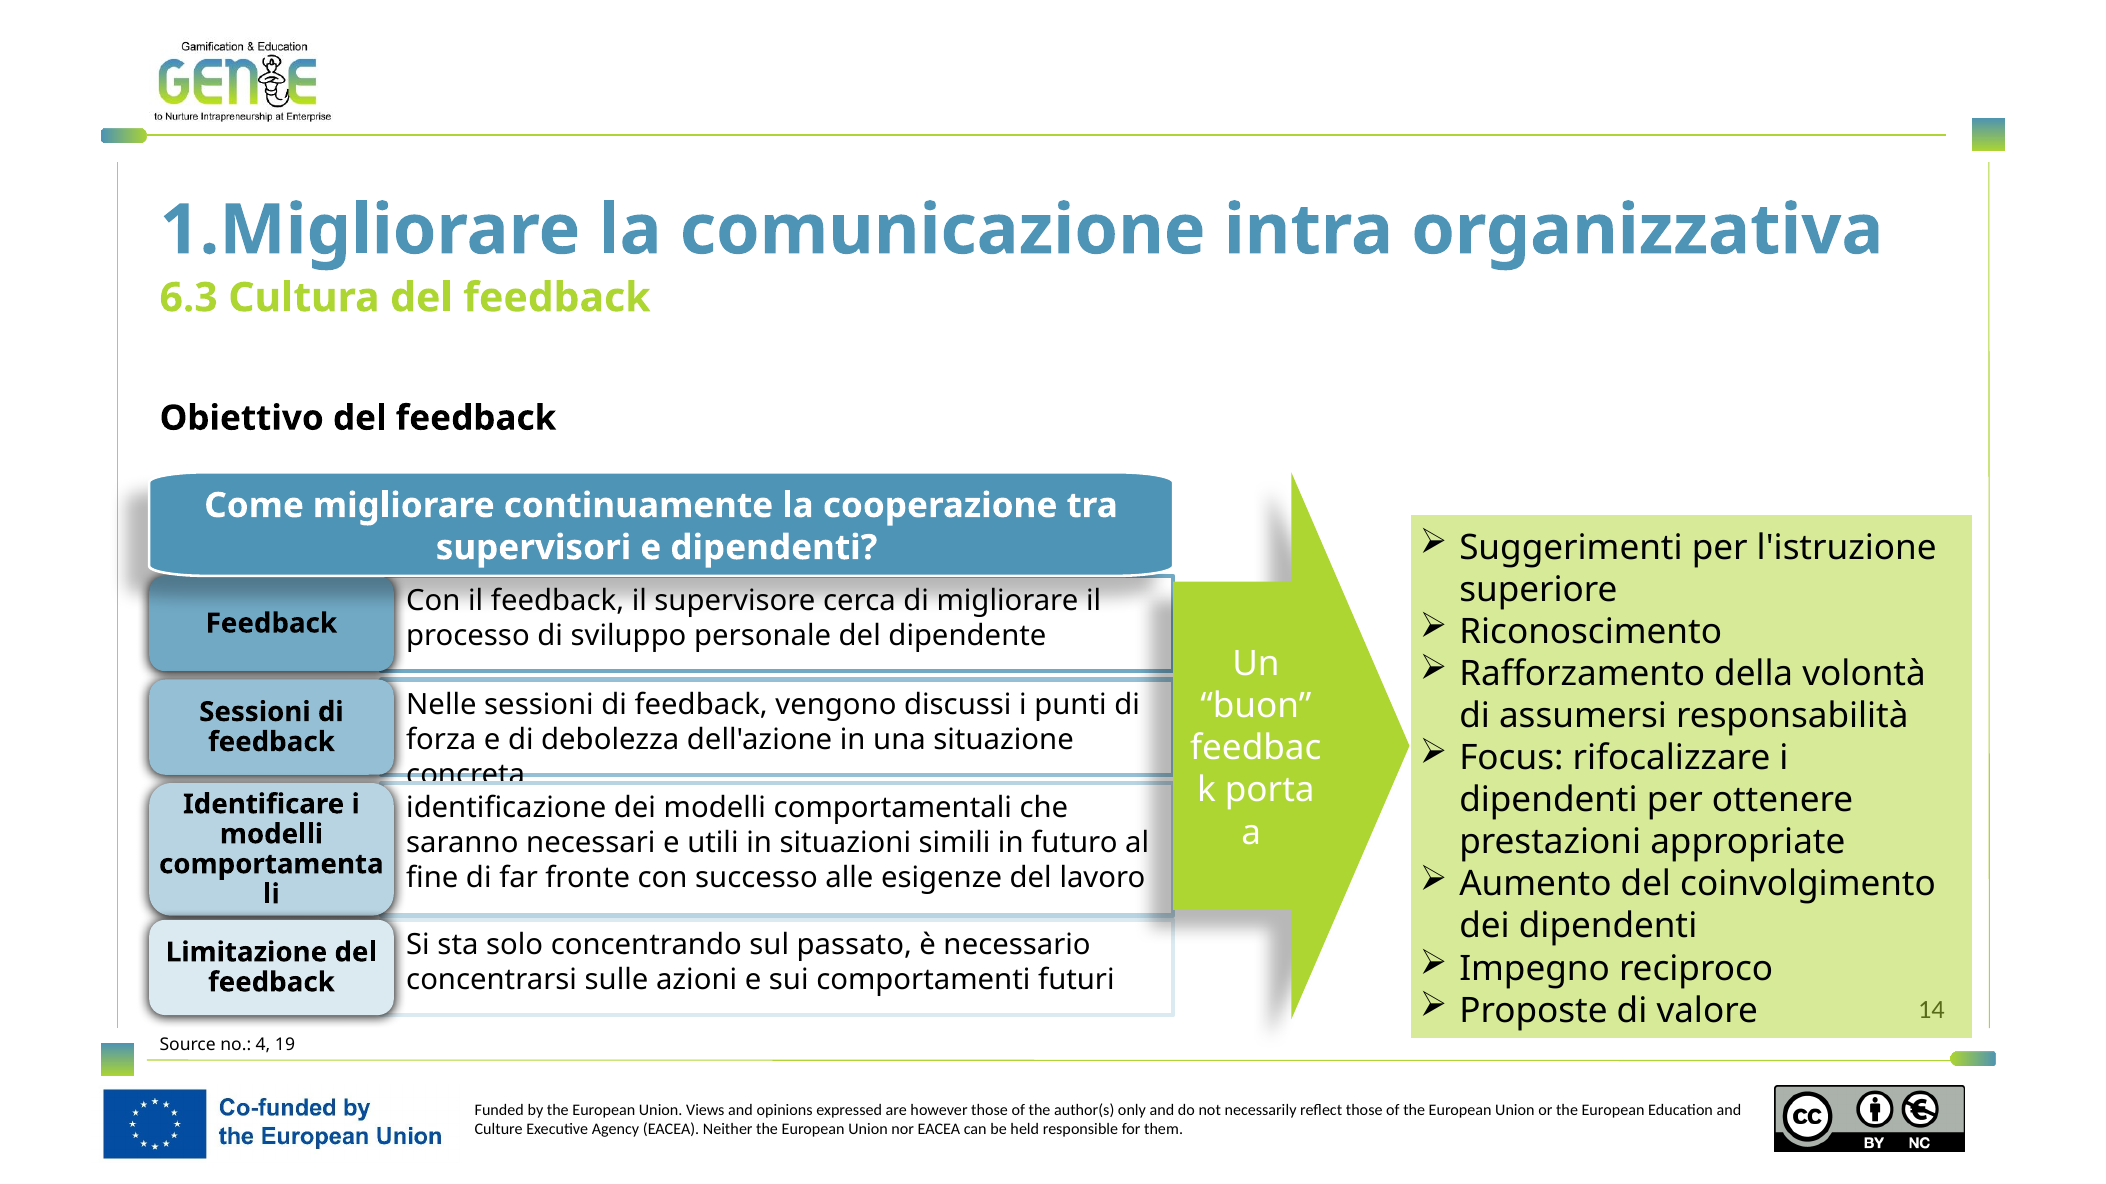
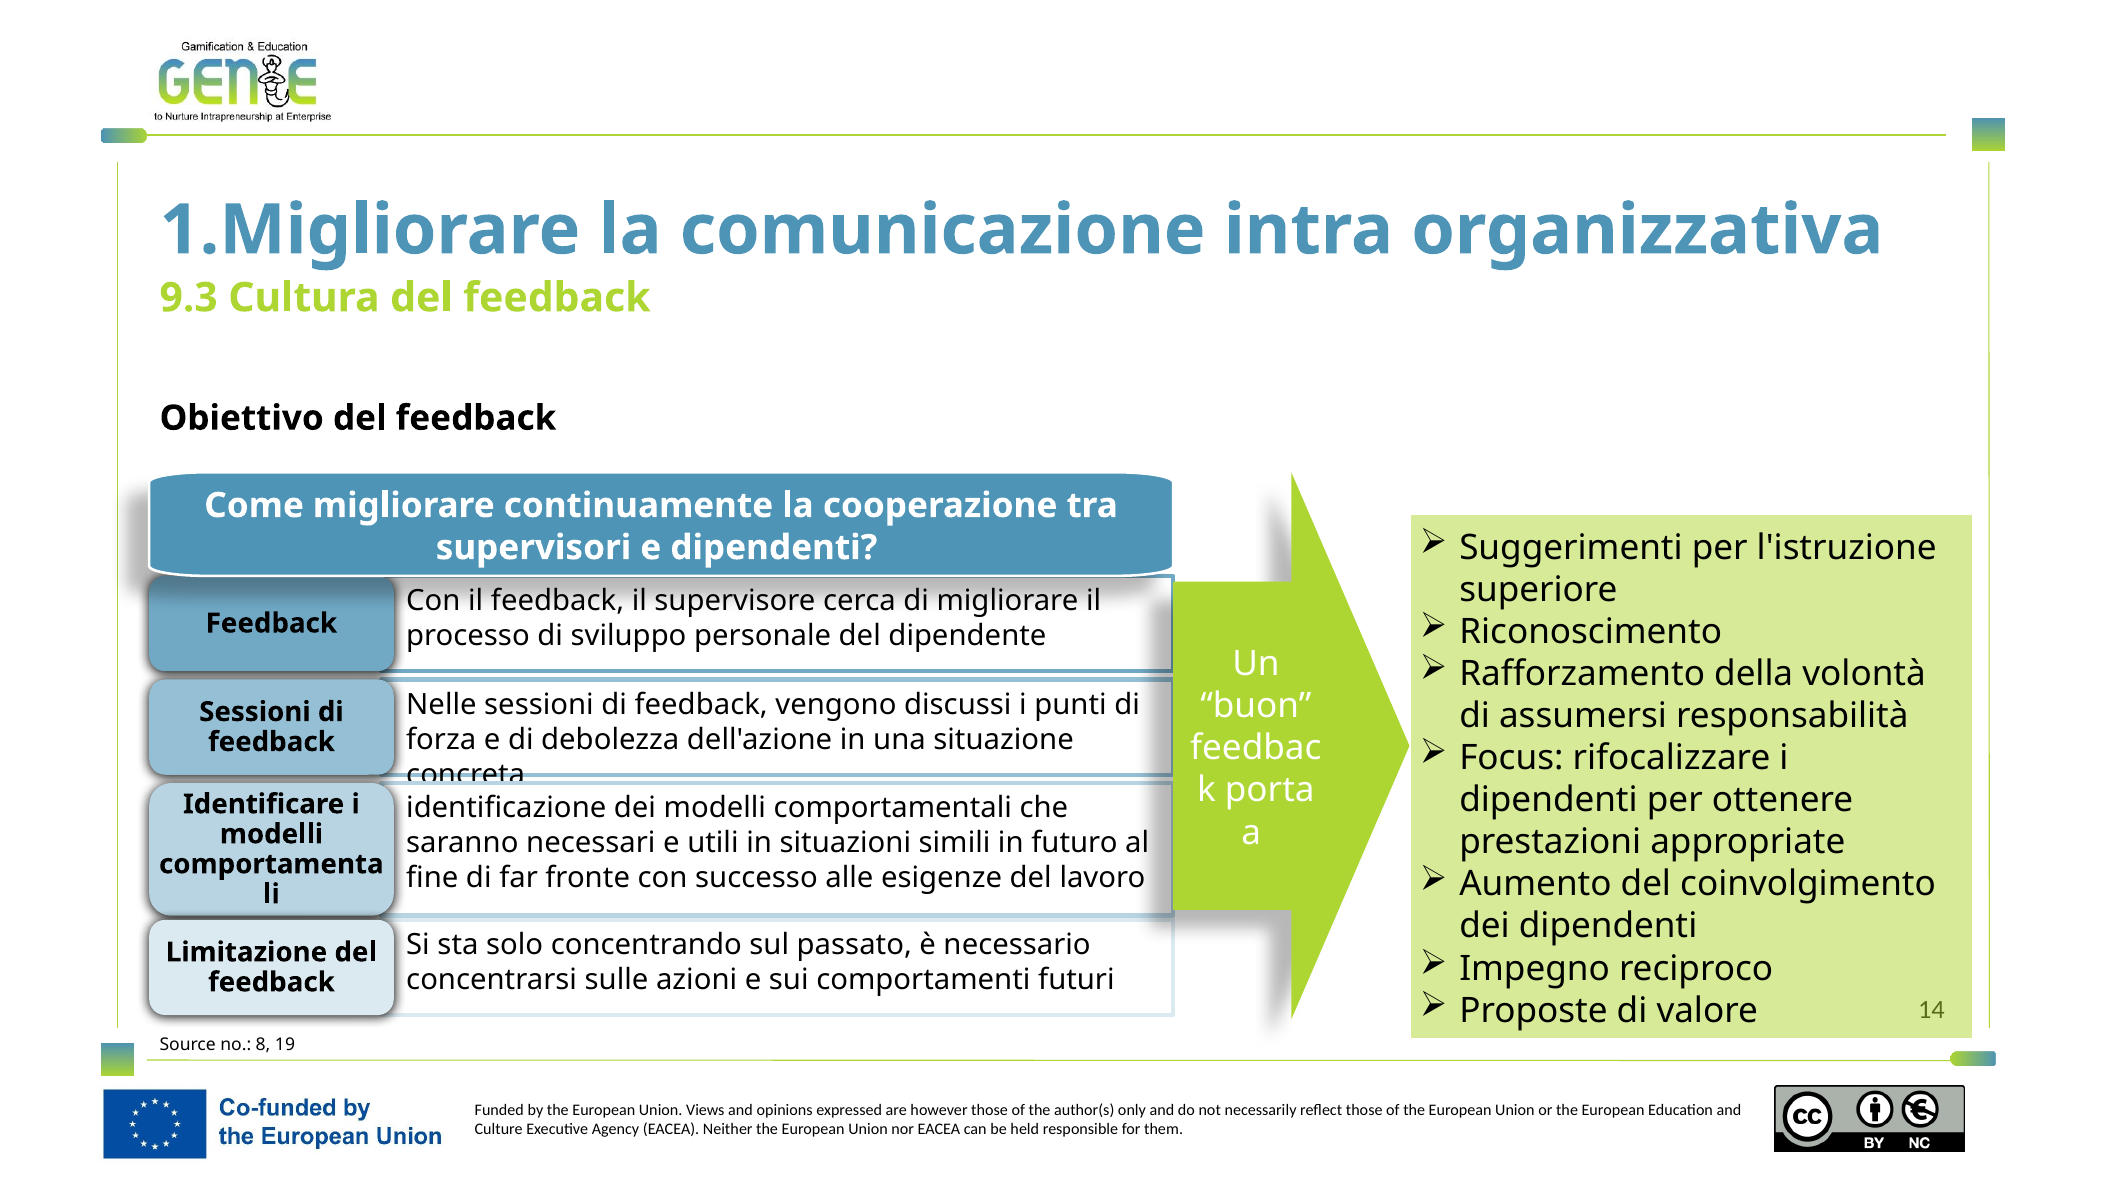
6.3: 6.3 -> 9.3
4: 4 -> 8
